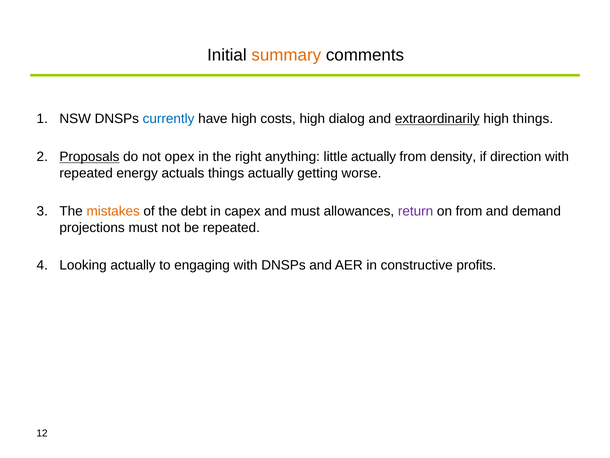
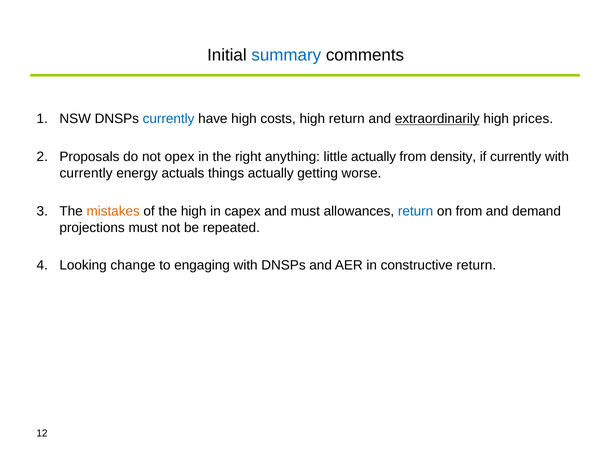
summary colour: orange -> blue
high dialog: dialog -> return
high things: things -> prices
Proposals underline: present -> none
if direction: direction -> currently
repeated at (86, 173): repeated -> currently
the debt: debt -> high
return at (416, 211) colour: purple -> blue
Looking actually: actually -> change
constructive profits: profits -> return
